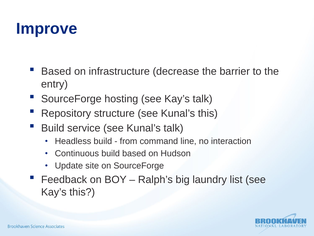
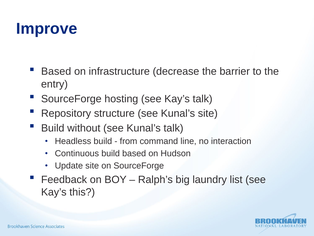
Kunal’s this: this -> site
service: service -> without
